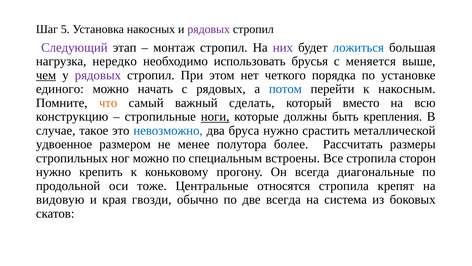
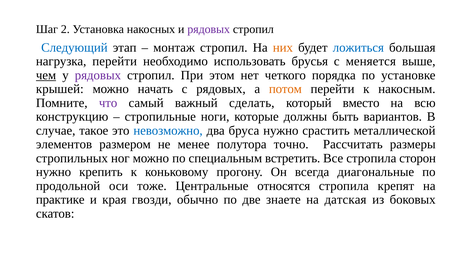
5: 5 -> 2
Следующий colour: purple -> blue
них colour: purple -> orange
нагрузка нередко: нередко -> перейти
единого: единого -> крышей
потом colour: blue -> orange
что colour: orange -> purple
ноги underline: present -> none
крепления: крепления -> вариантов
удвоенное: удвоенное -> элементов
более: более -> точно
встроены: встроены -> встретить
видовую: видовую -> практике
две всегда: всегда -> знаете
система: система -> датская
